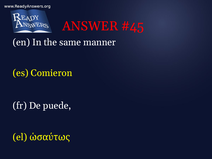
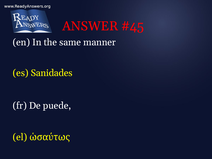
Comieron: Comieron -> Sanidades
